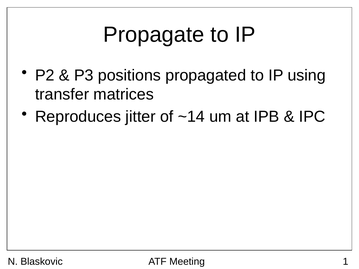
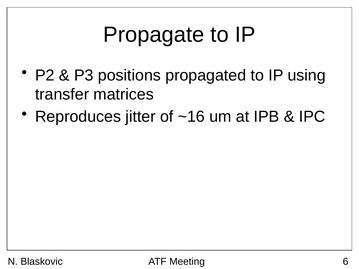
~14: ~14 -> ~16
1: 1 -> 6
